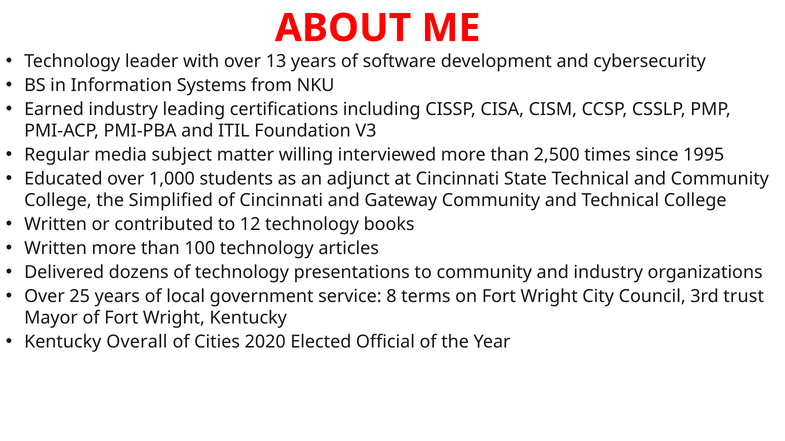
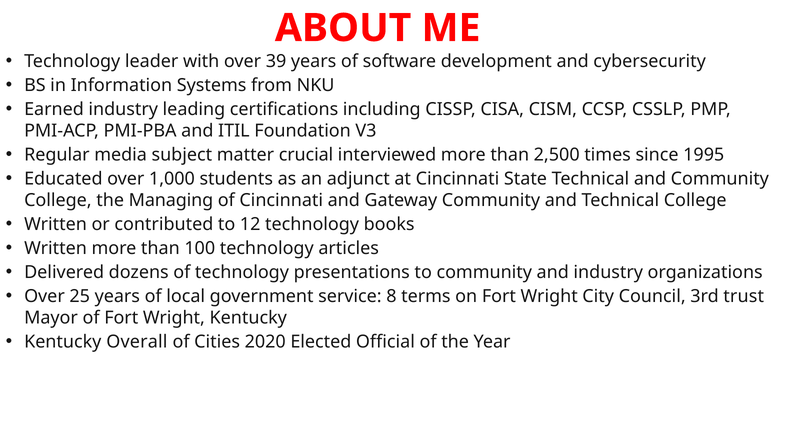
13: 13 -> 39
willing: willing -> crucial
Simplified: Simplified -> Managing
